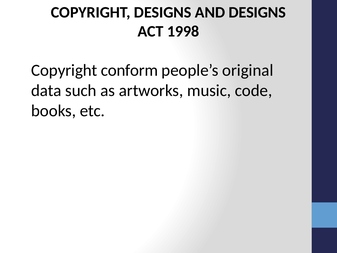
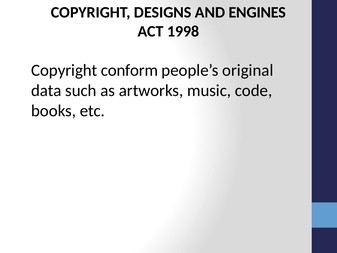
AND DESIGNS: DESIGNS -> ENGINES
